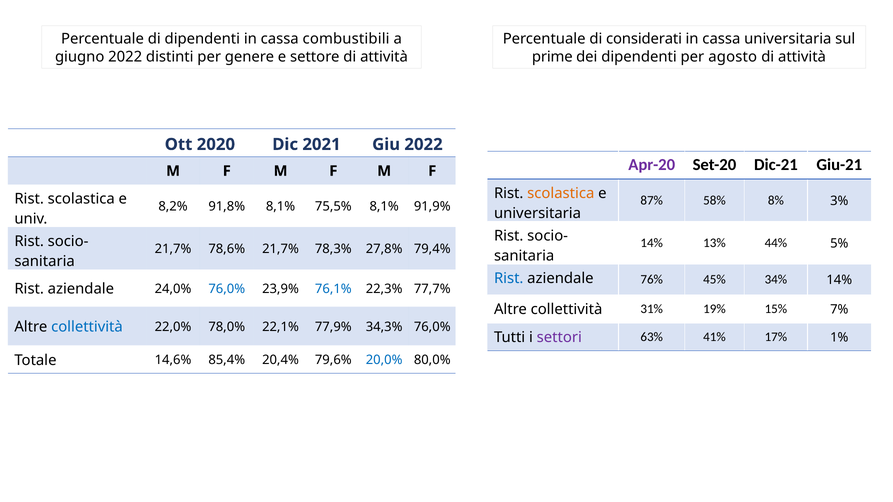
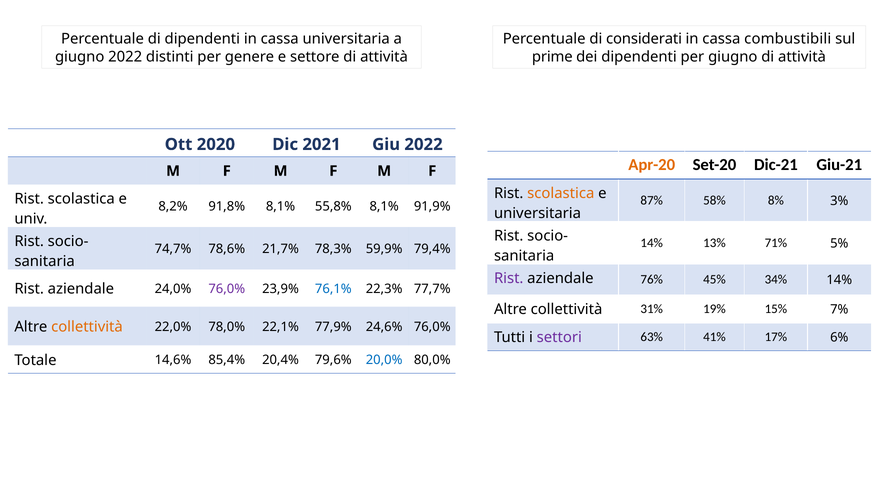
cassa combustibili: combustibili -> universitaria
cassa universitaria: universitaria -> combustibili
per agosto: agosto -> giugno
Apr-20 colour: purple -> orange
75,5%: 75,5% -> 55,8%
44%: 44% -> 71%
21,7% at (173, 249): 21,7% -> 74,7%
27,8%: 27,8% -> 59,9%
Rist at (509, 278) colour: blue -> purple
76,0% at (227, 289) colour: blue -> purple
collettività at (87, 327) colour: blue -> orange
34,3%: 34,3% -> 24,6%
1%: 1% -> 6%
